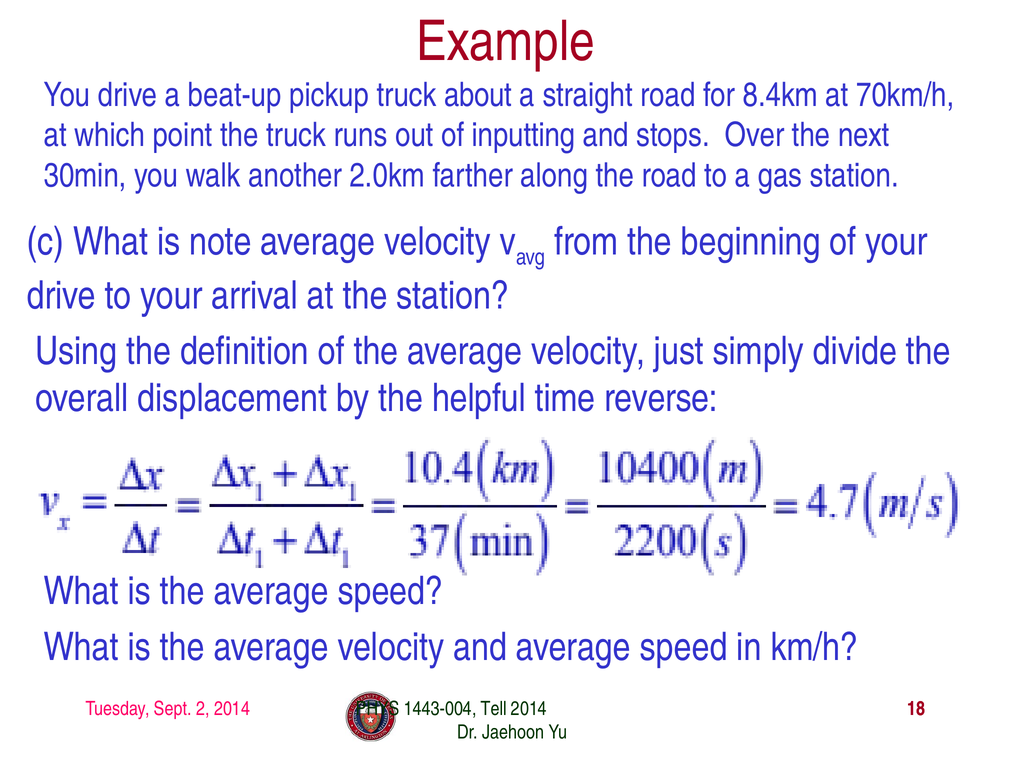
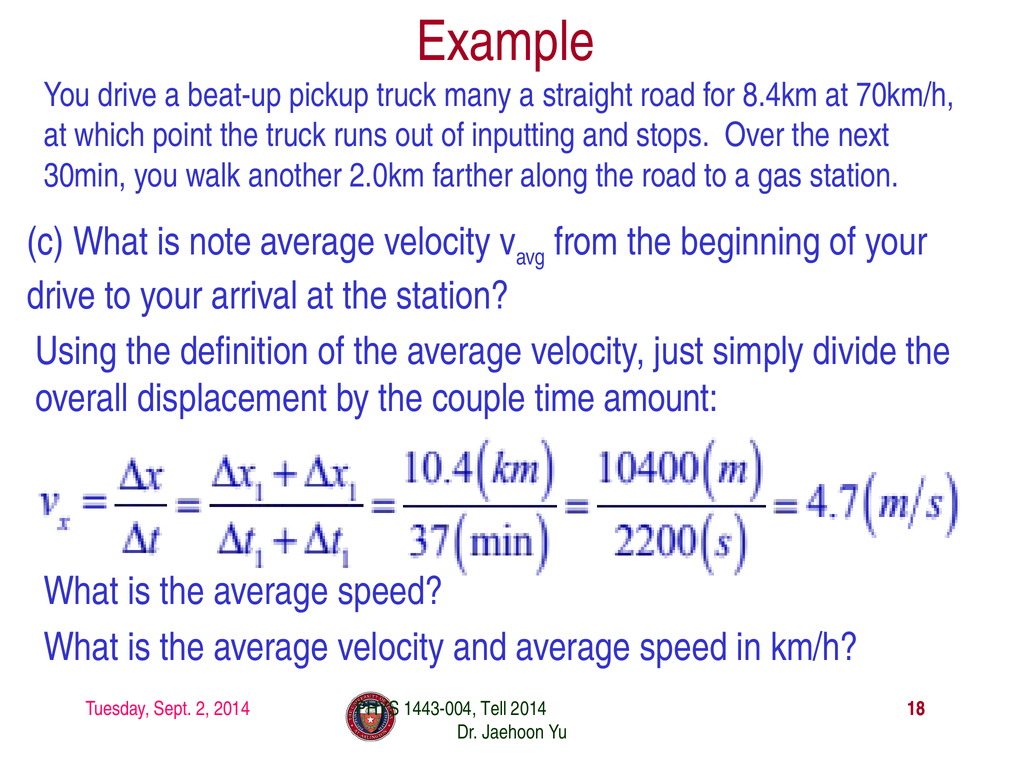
about: about -> many
helpful: helpful -> couple
reverse: reverse -> amount
